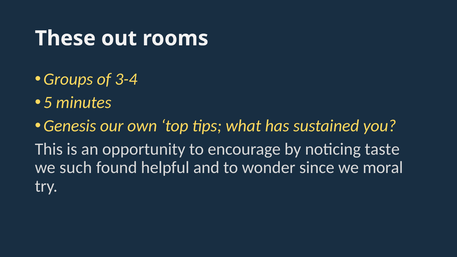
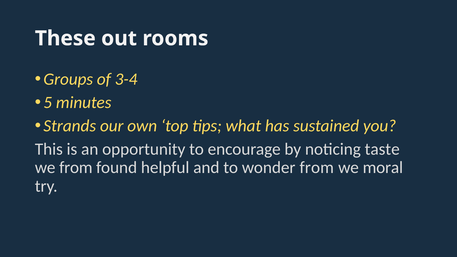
Genesis: Genesis -> Strands
we such: such -> from
wonder since: since -> from
